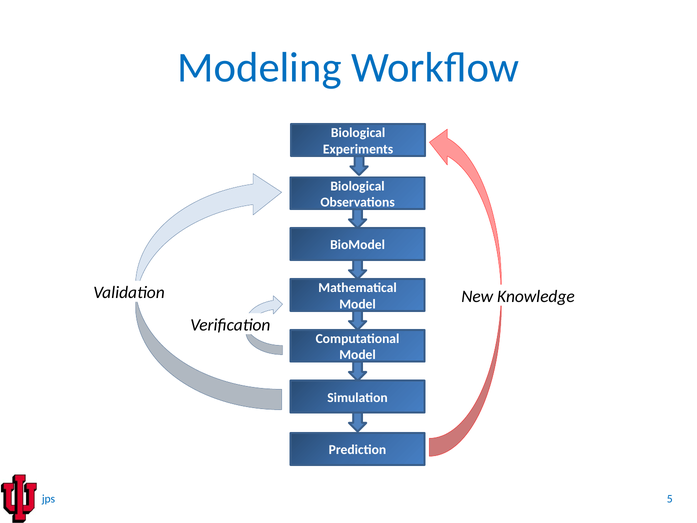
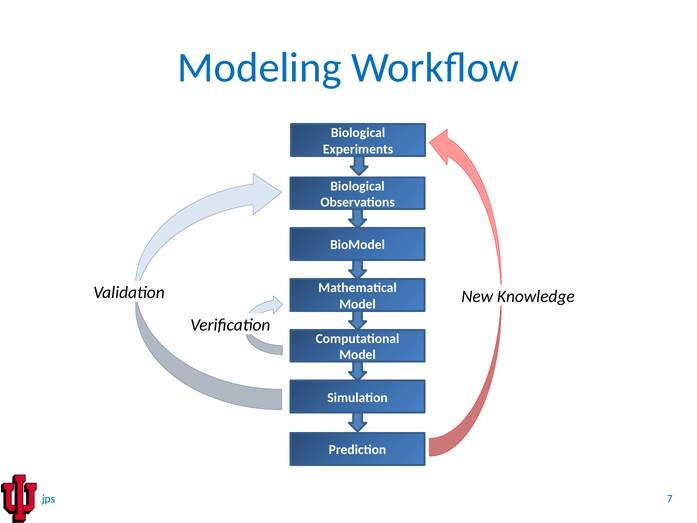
5: 5 -> 7
